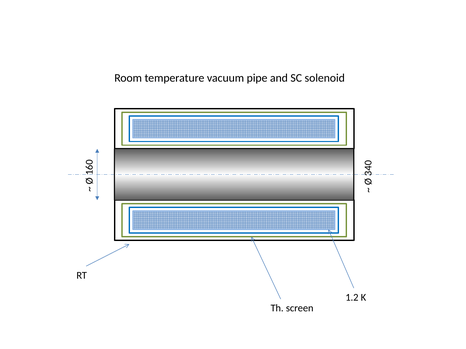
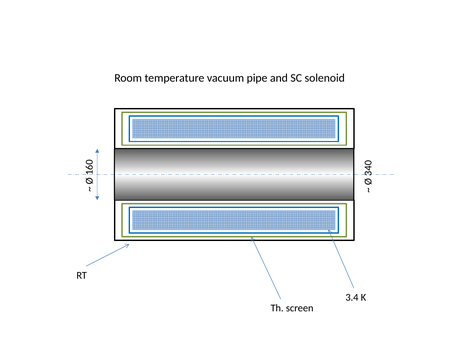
1.2: 1.2 -> 3.4
